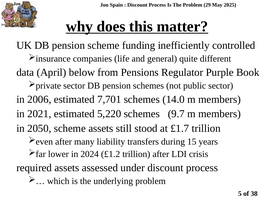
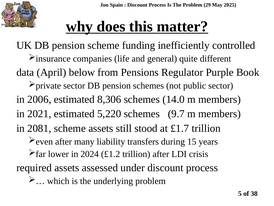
7,701: 7,701 -> 8,306
2050: 2050 -> 2081
